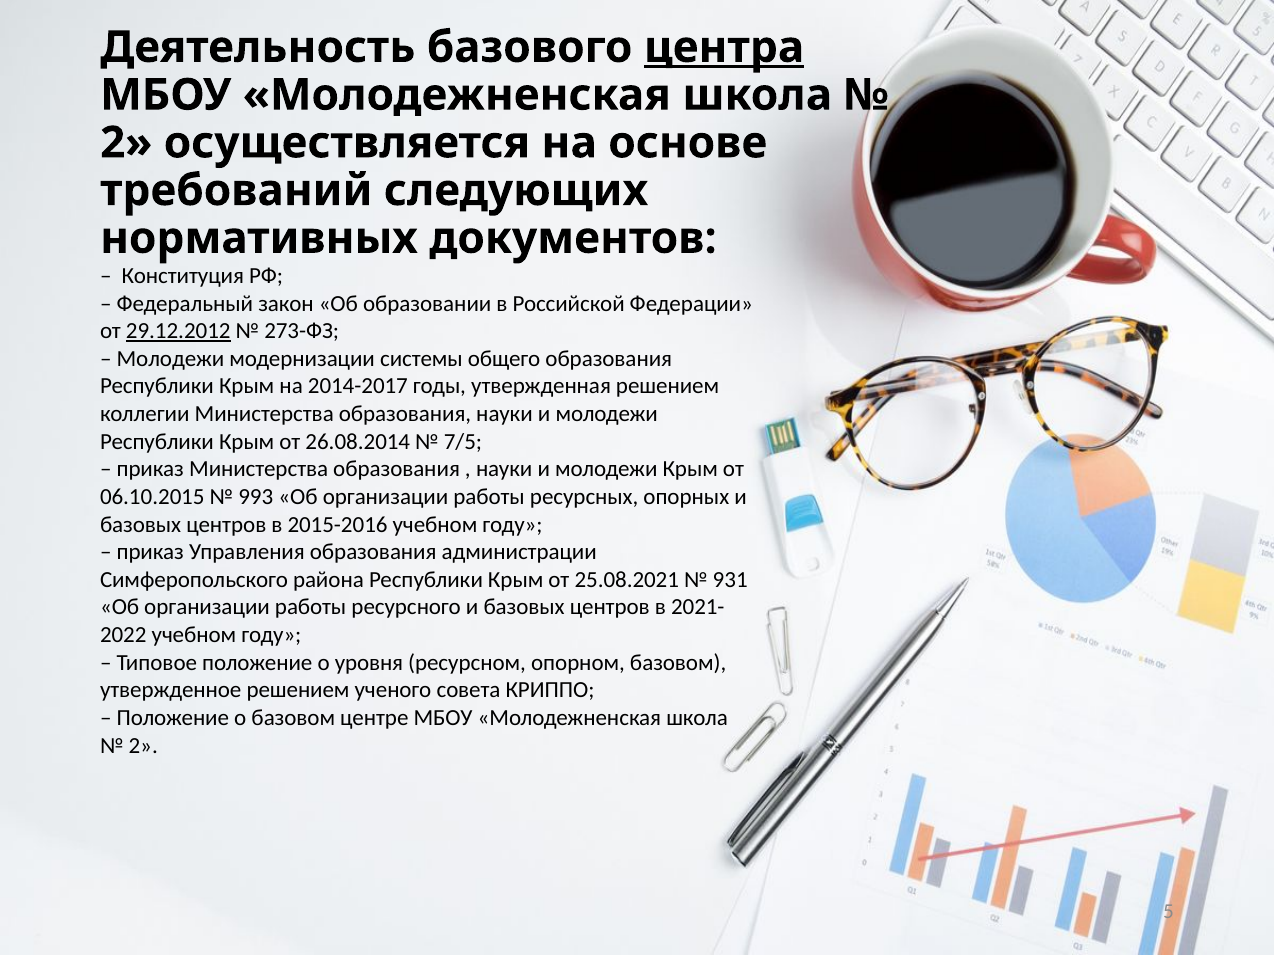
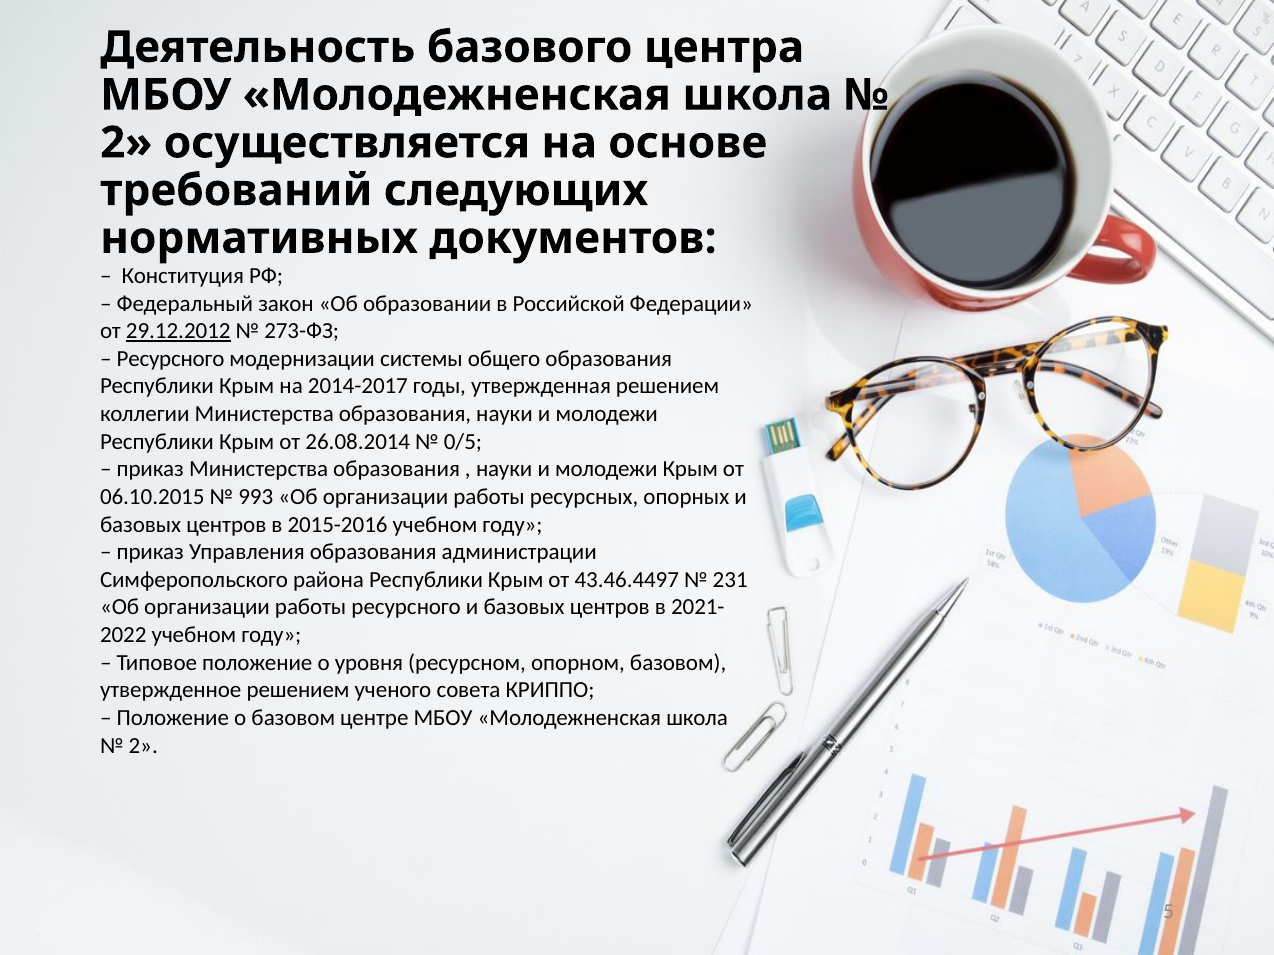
центра underline: present -> none
Молодежи at (170, 359): Молодежи -> Ресурсного
7/5: 7/5 -> 0/5
25.08.2021: 25.08.2021 -> 43.46.4497
931: 931 -> 231
